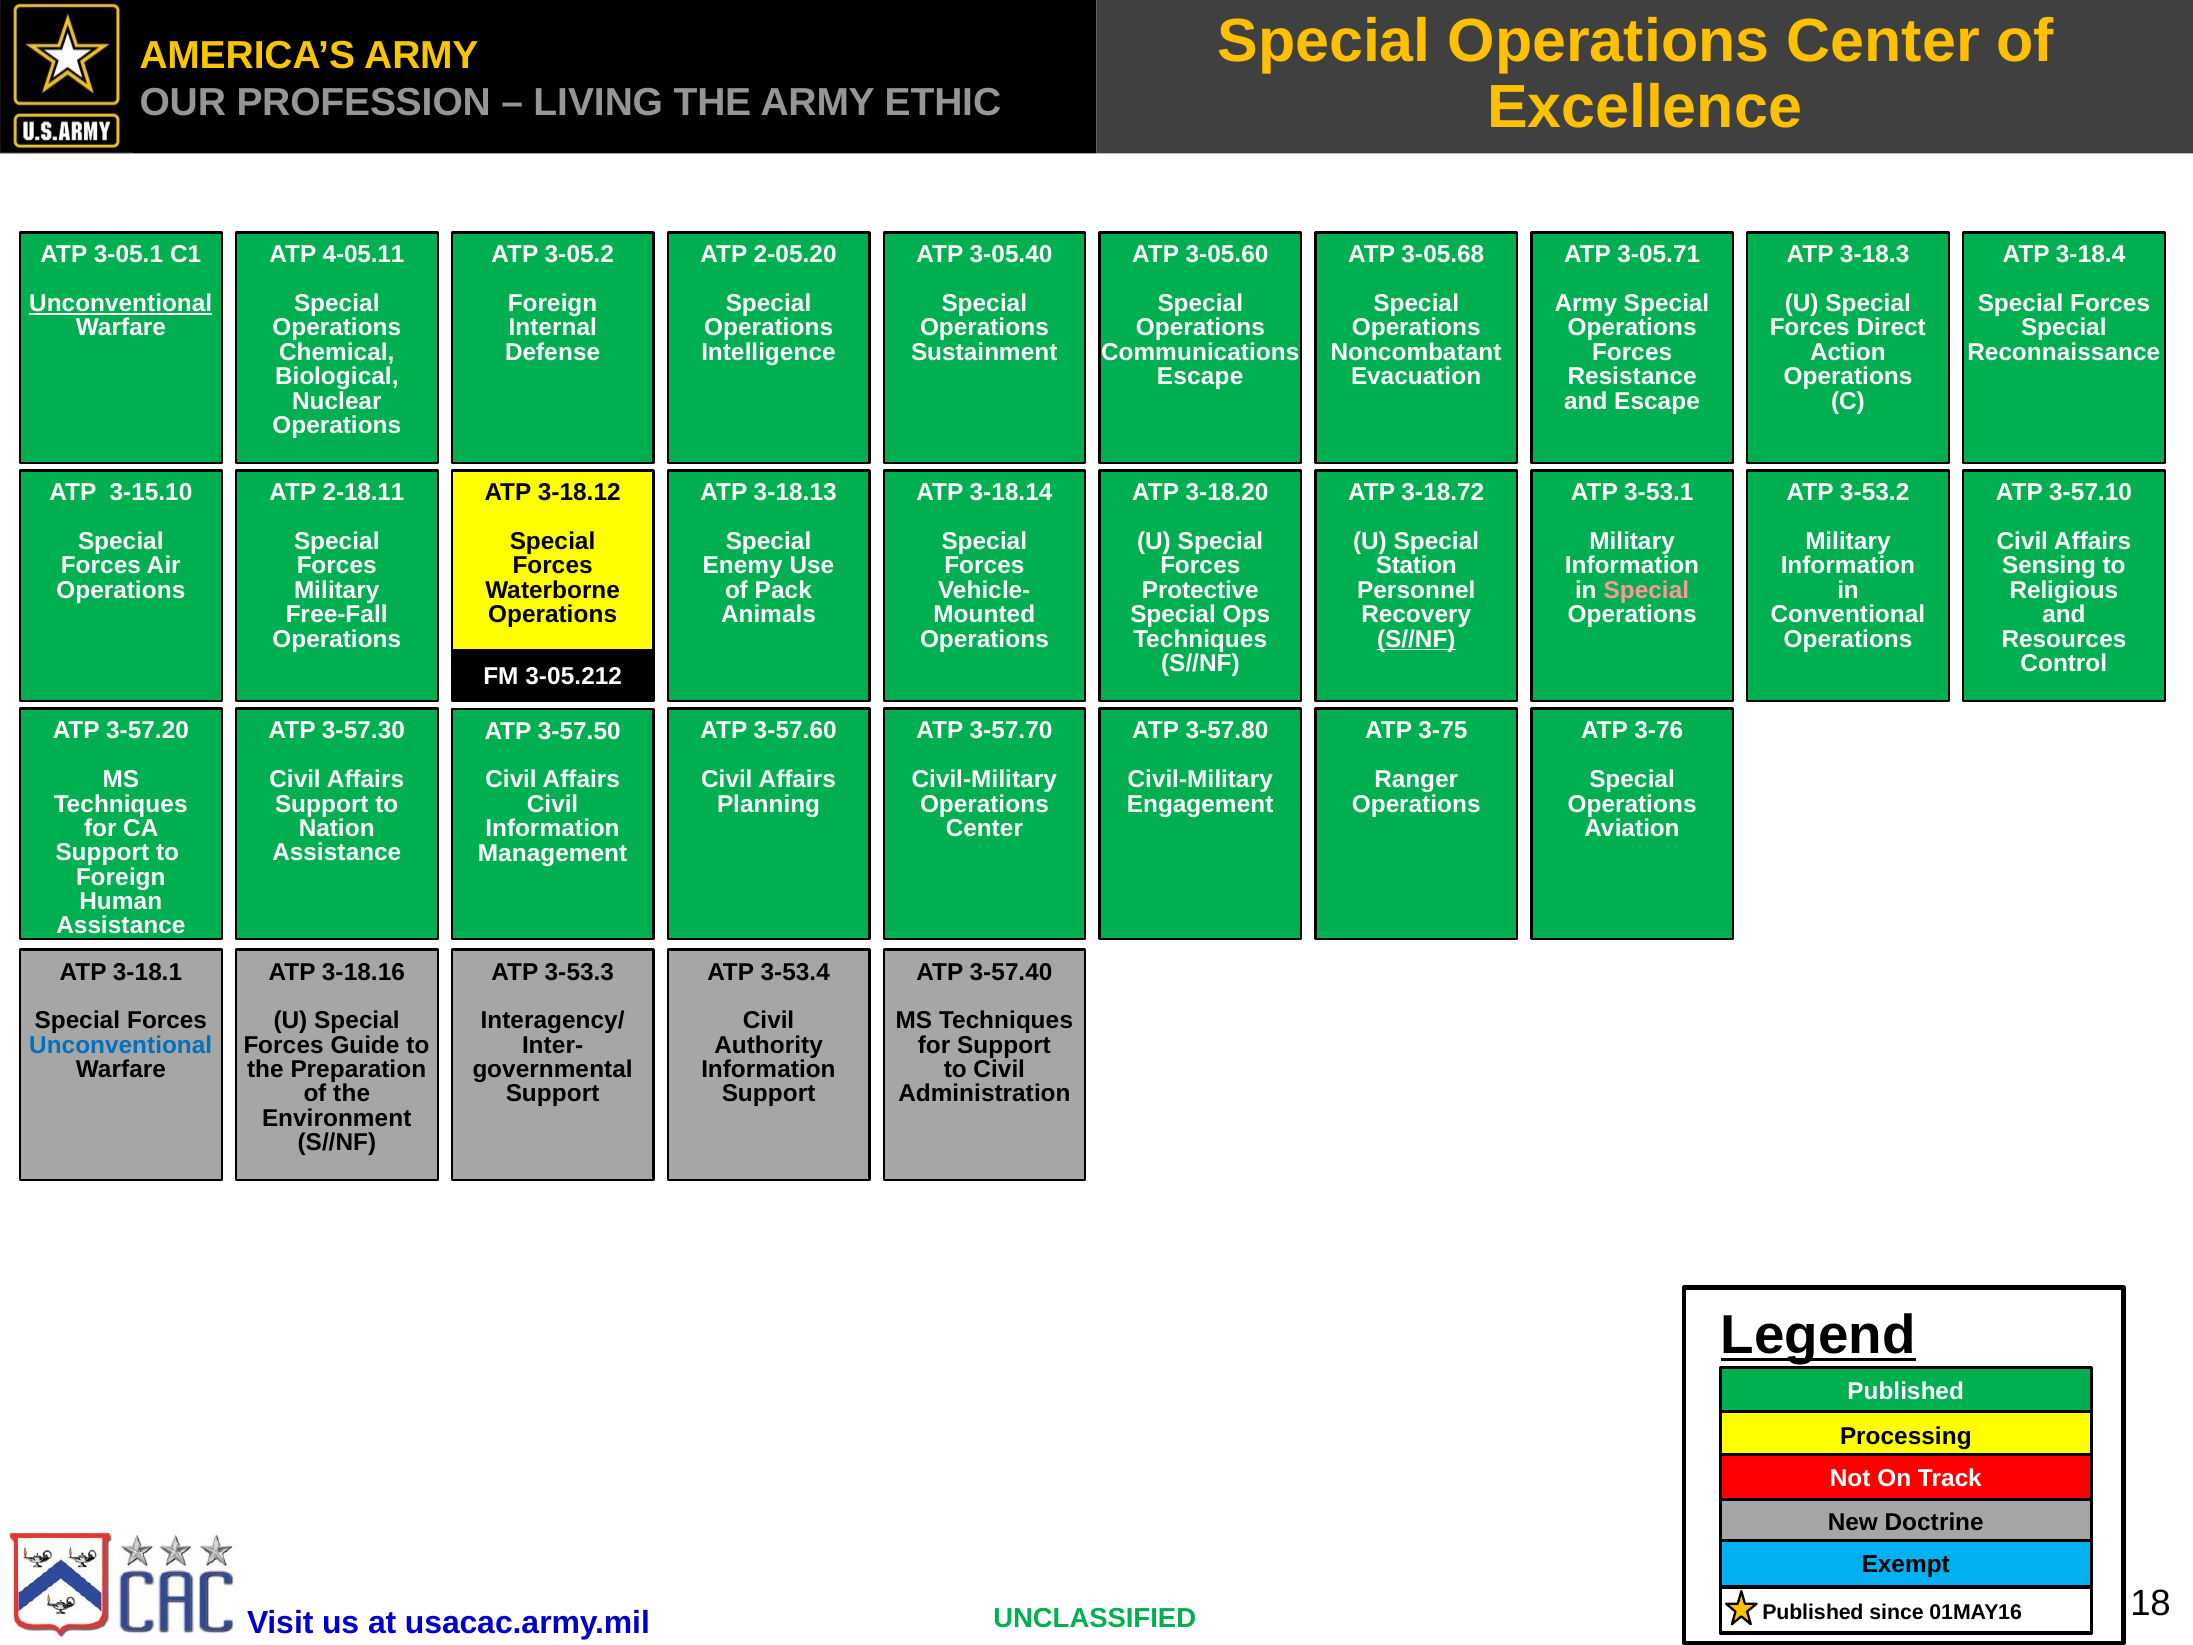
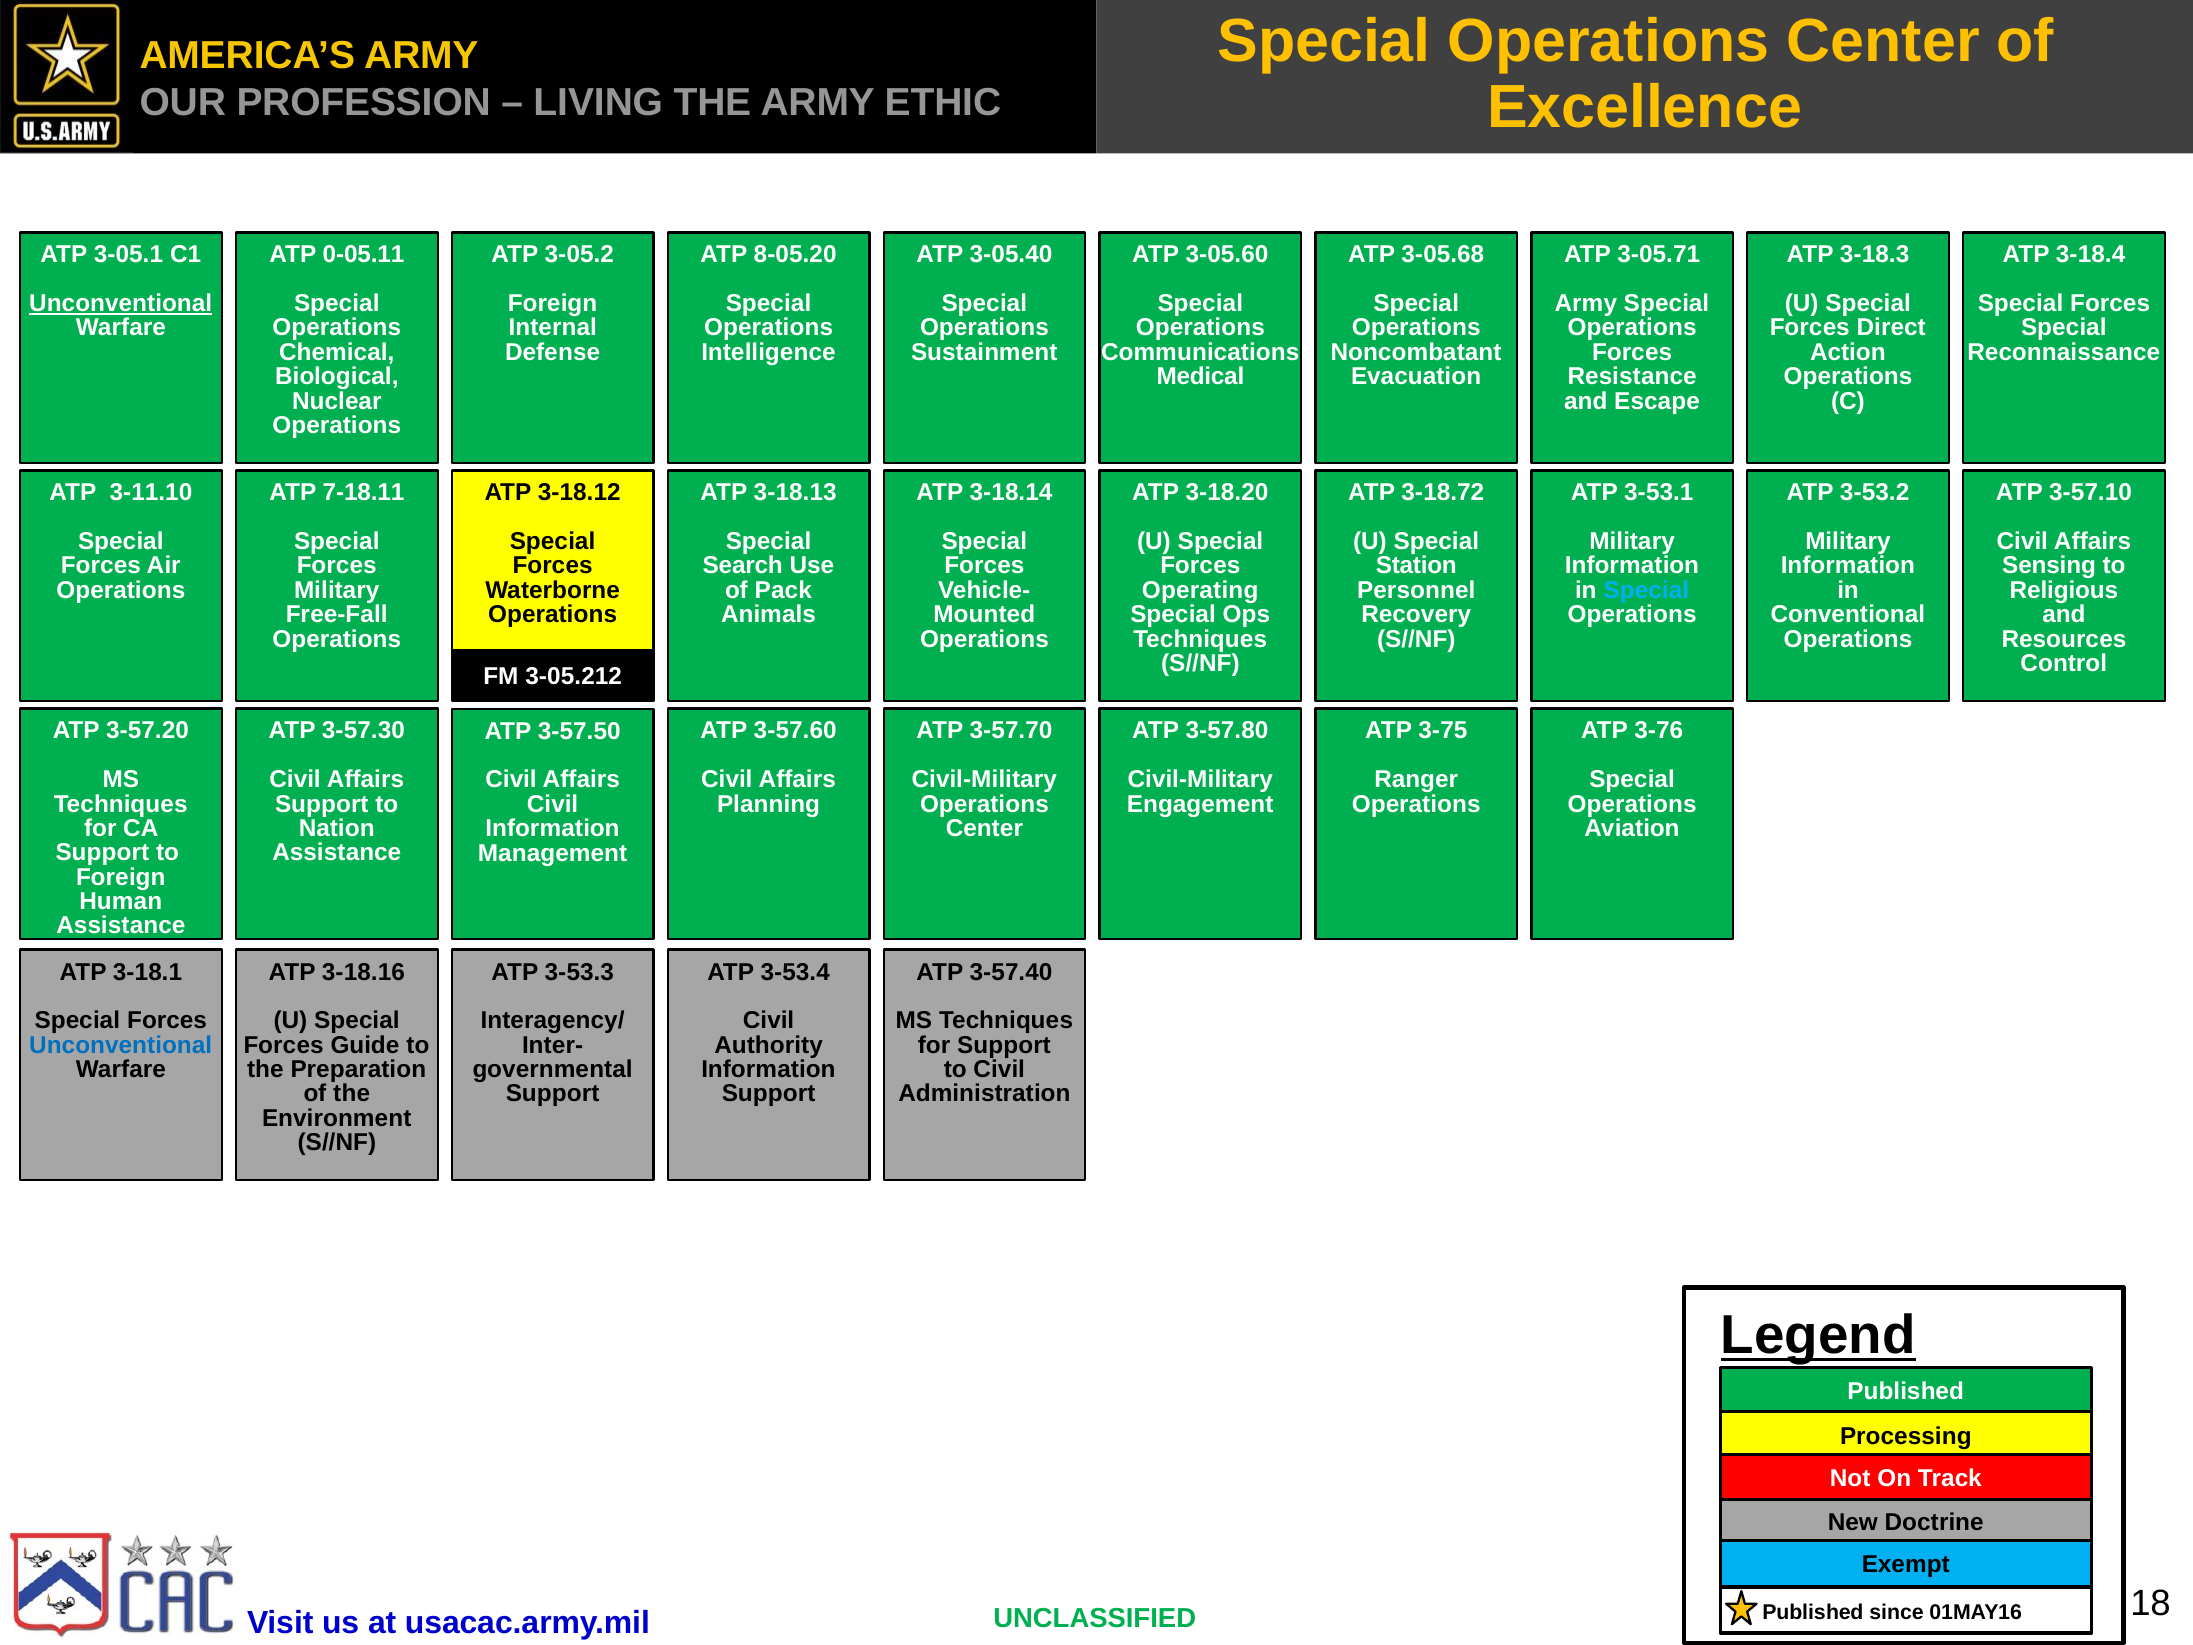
4-05.11: 4-05.11 -> 0-05.11
2-05.20: 2-05.20 -> 8-05.20
Escape at (1200, 377): Escape -> Medical
3-15.10: 3-15.10 -> 3-11.10
2-18.11: 2-18.11 -> 7-18.11
Enemy: Enemy -> Search
Protective: Protective -> Operating
Special at (1646, 590) colour: pink -> light blue
S//NF at (1416, 639) underline: present -> none
